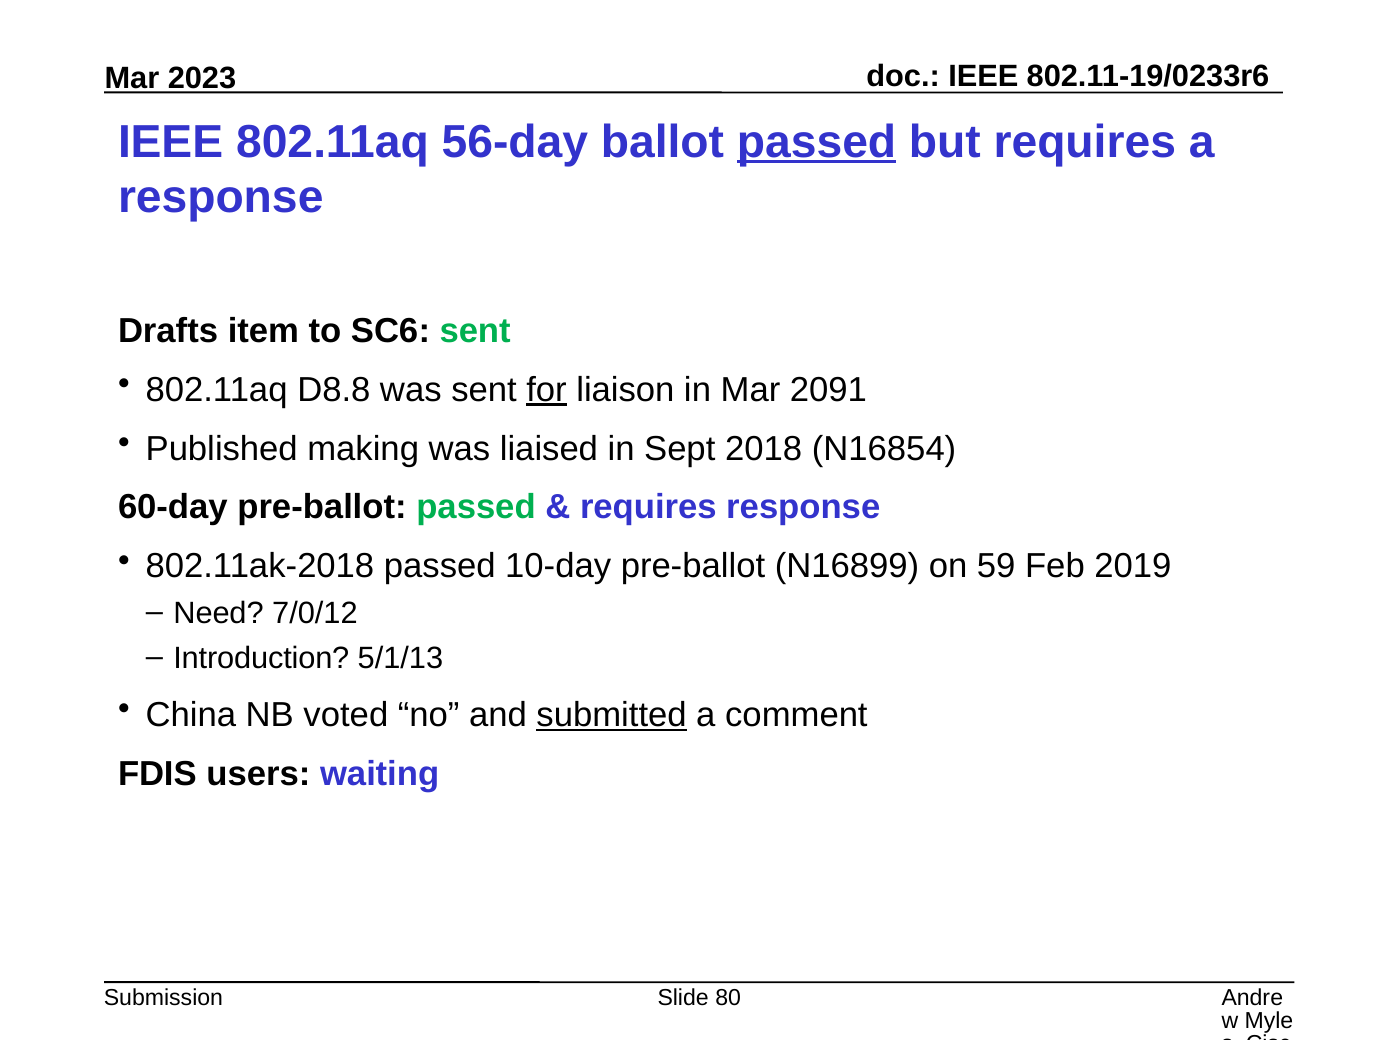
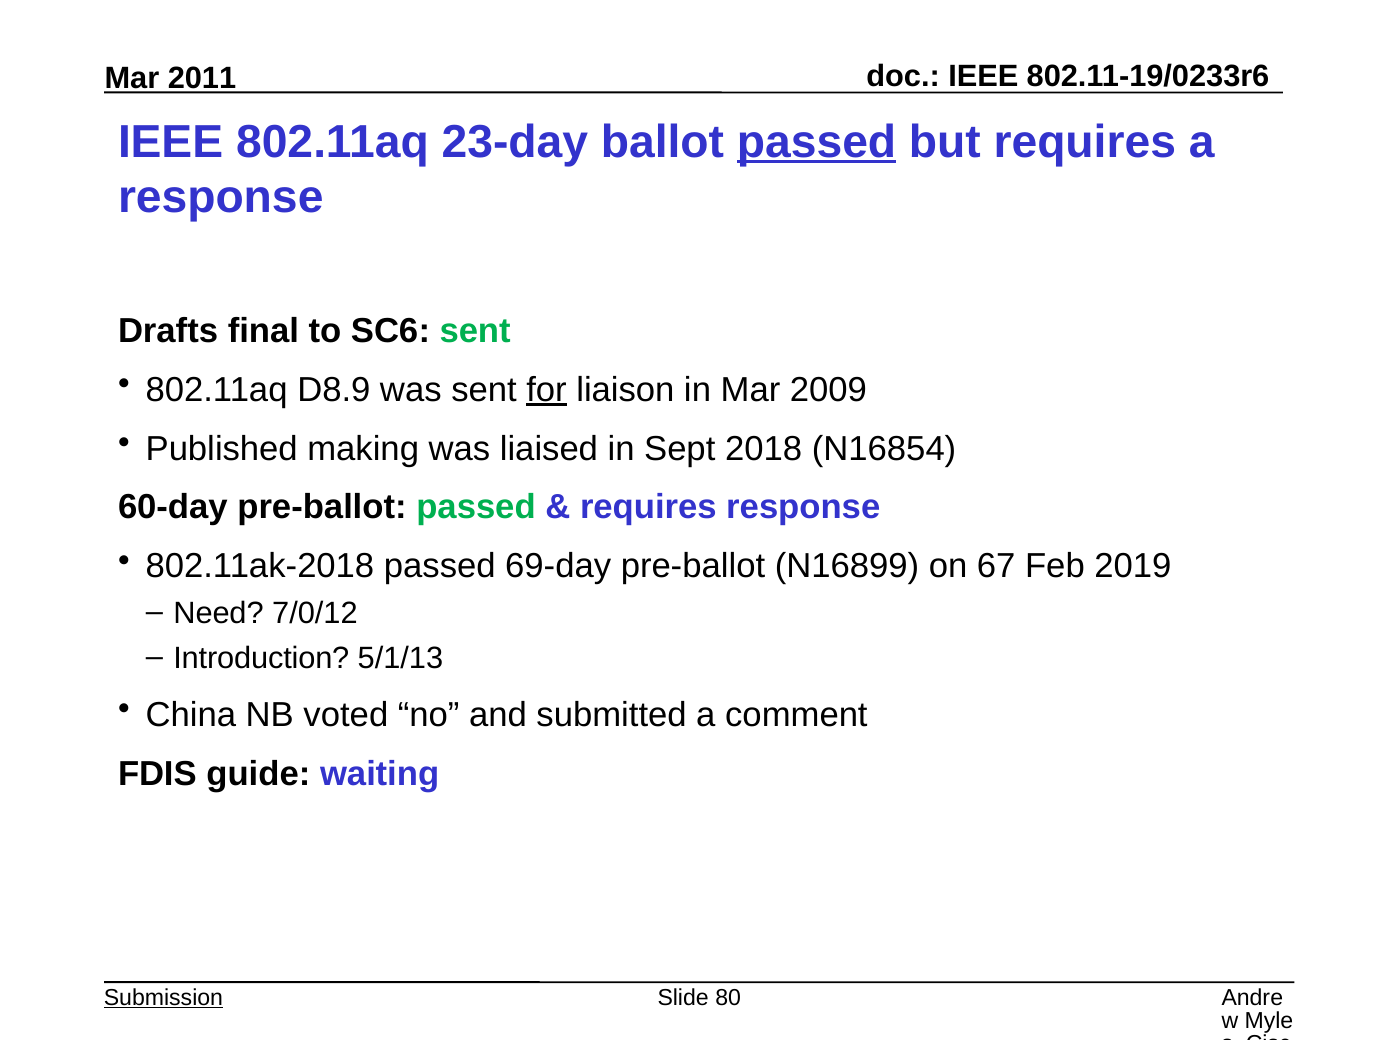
2023: 2023 -> 2011
56-day: 56-day -> 23-day
item: item -> final
D8.8: D8.8 -> D8.9
2091: 2091 -> 2009
10-day: 10-day -> 69-day
59: 59 -> 67
submitted underline: present -> none
users: users -> guide
Submission underline: none -> present
